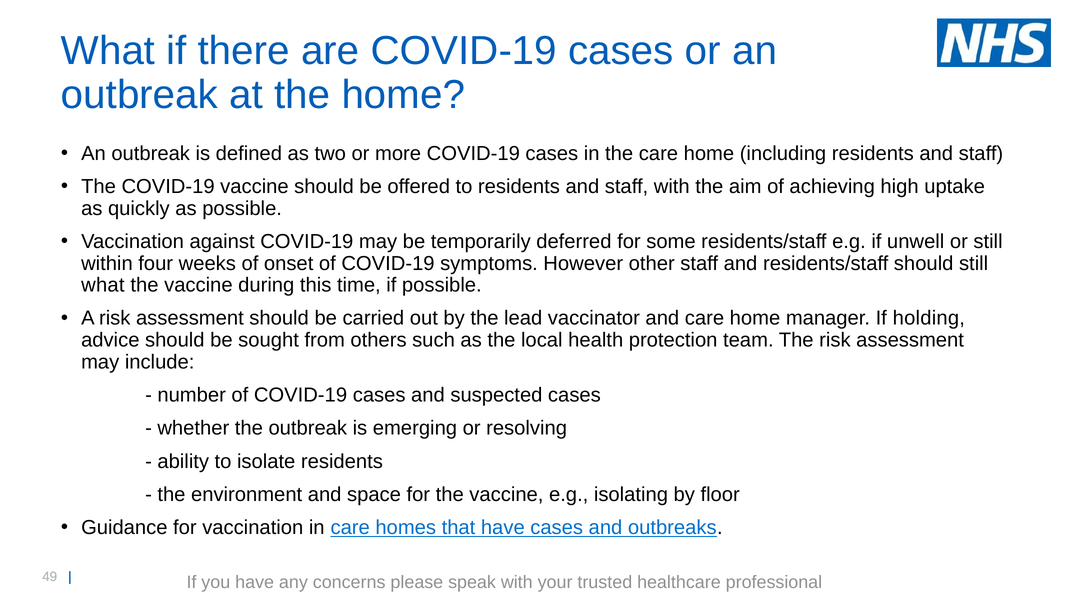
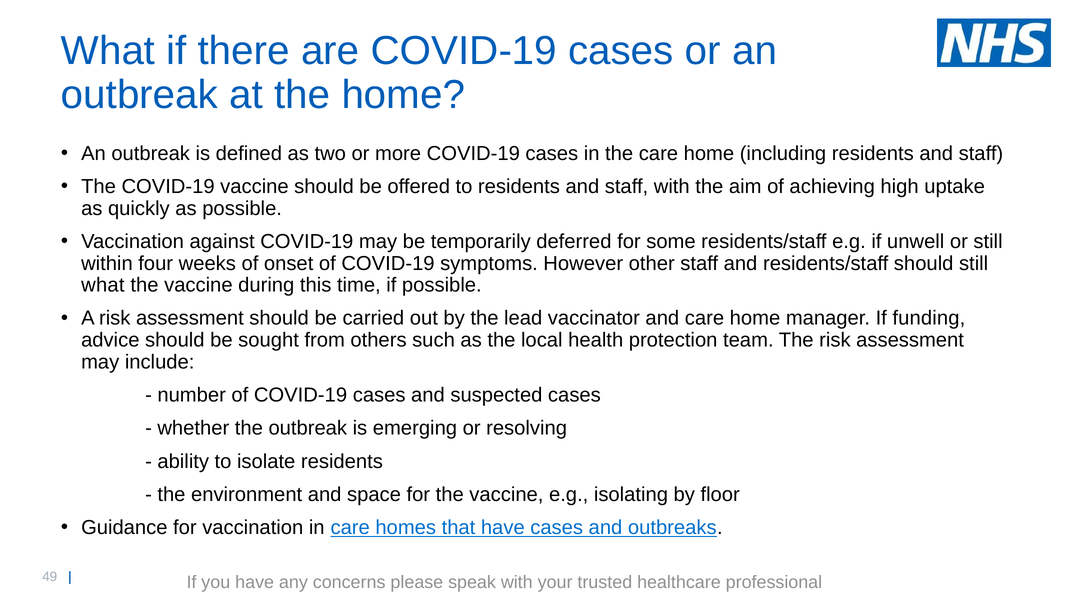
holding: holding -> funding
